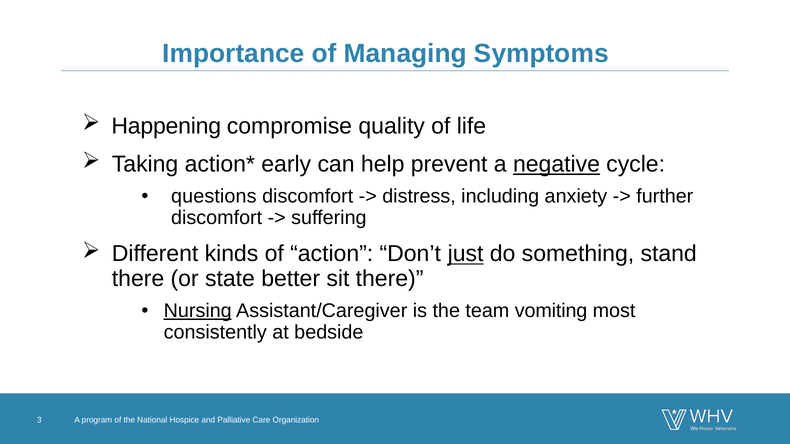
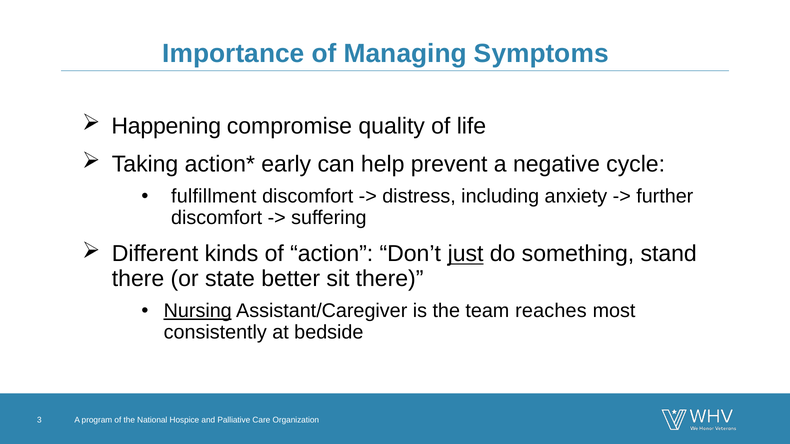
negative underline: present -> none
questions: questions -> fulfillment
vomiting: vomiting -> reaches
